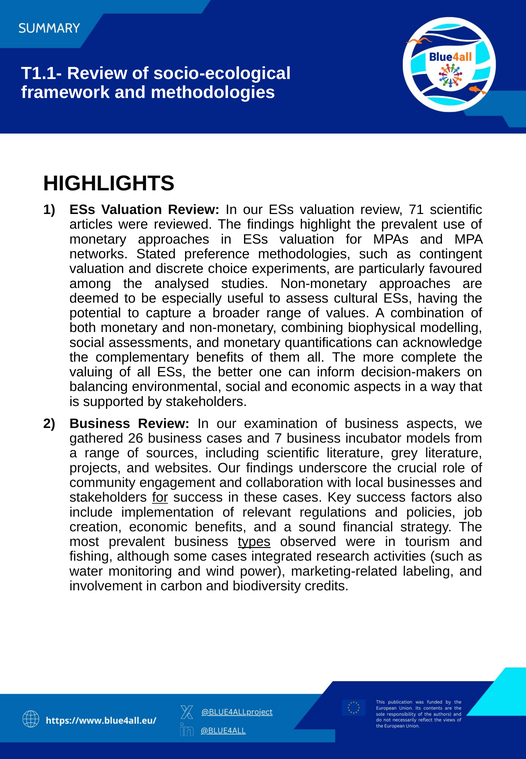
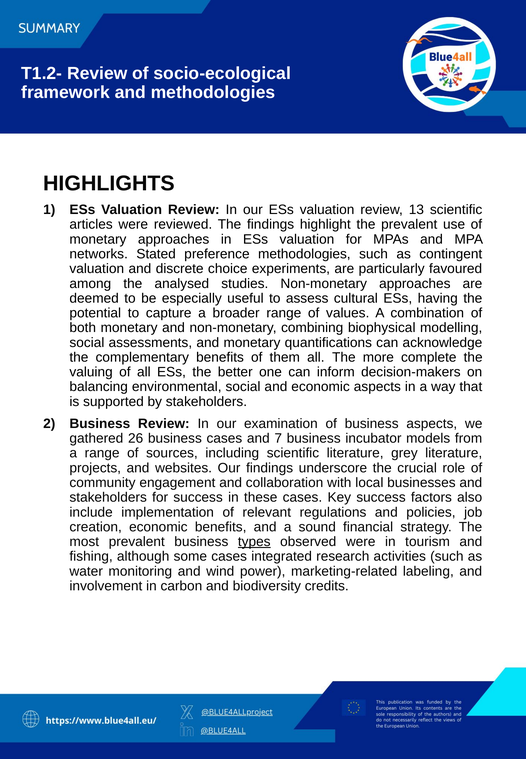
T1.1-: T1.1- -> T1.2-
71: 71 -> 13
for at (160, 498) underline: present -> none
